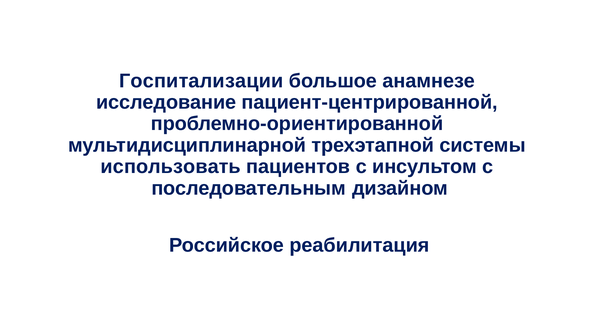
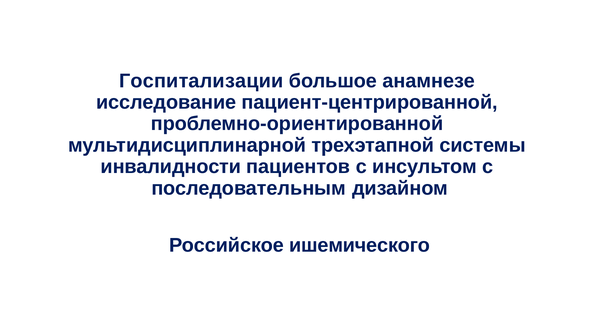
использовать: использовать -> инвалидности
реабилитация: реабилитация -> ишемического
